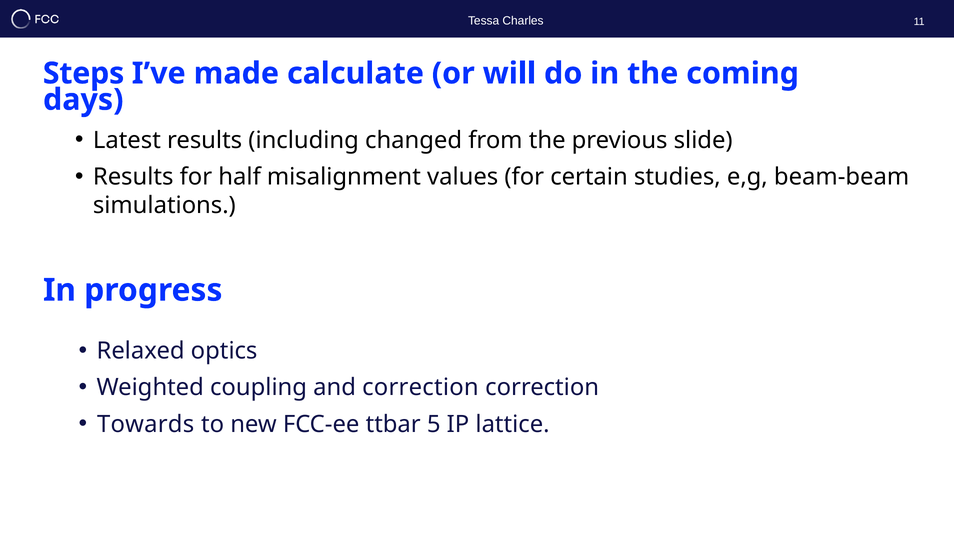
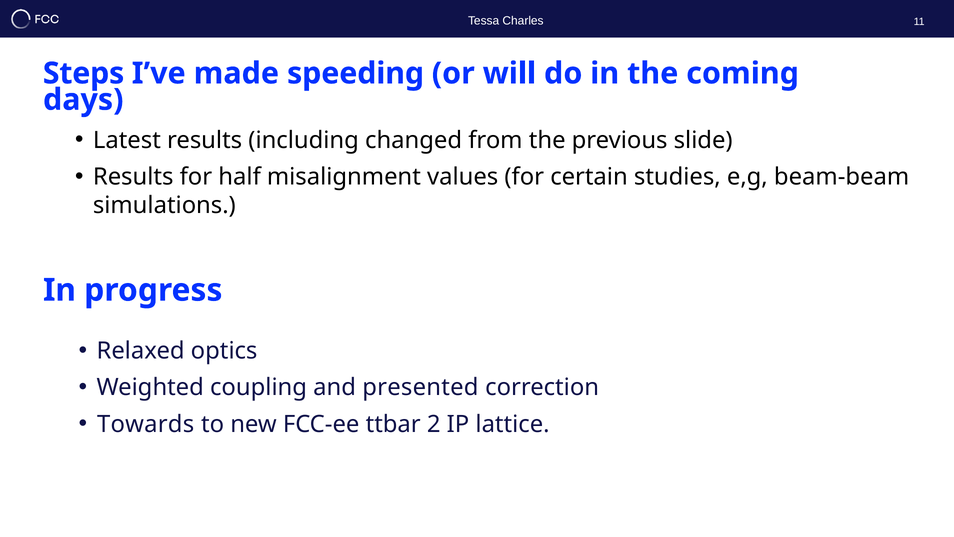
calculate: calculate -> speeding
and correction: correction -> presented
5: 5 -> 2
